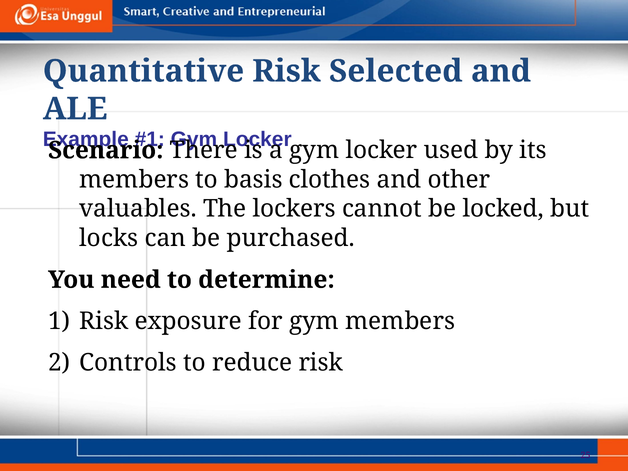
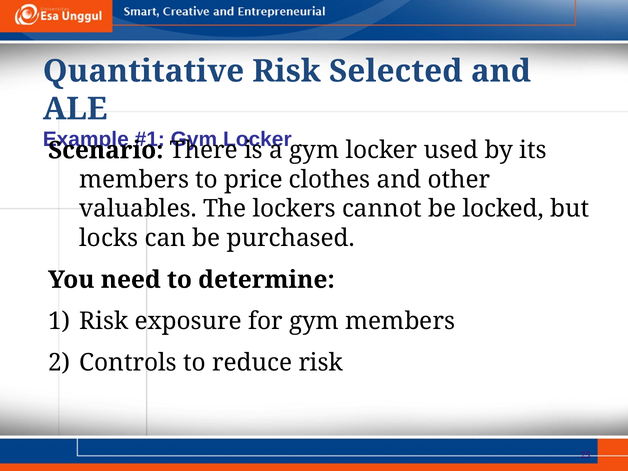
basis: basis -> price
